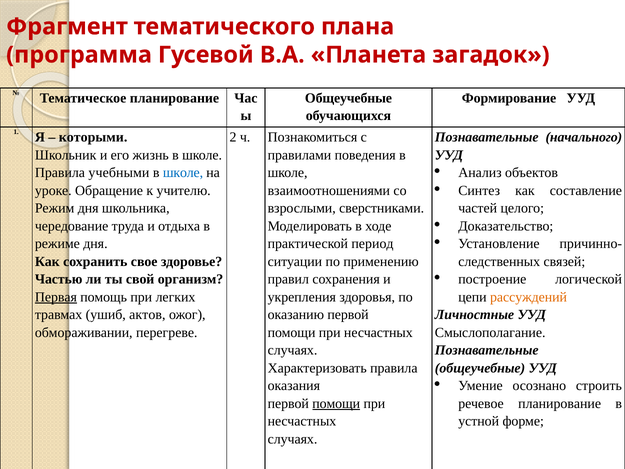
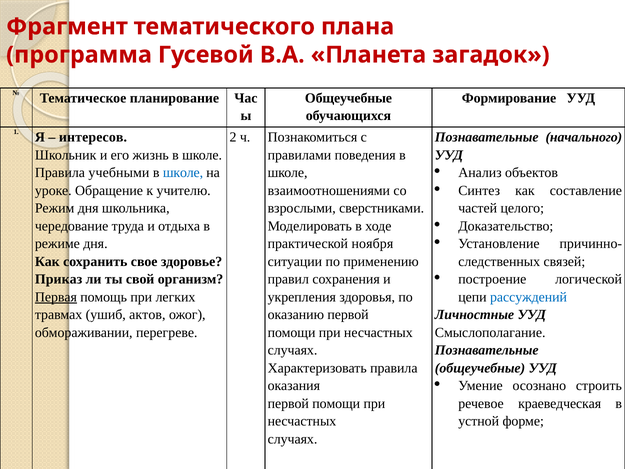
которыми: которыми -> интересов
период: период -> ноября
Частью: Частью -> Приказ
рассуждений colour: orange -> blue
помощи at (336, 403) underline: present -> none
речевое планирование: планирование -> краеведческая
